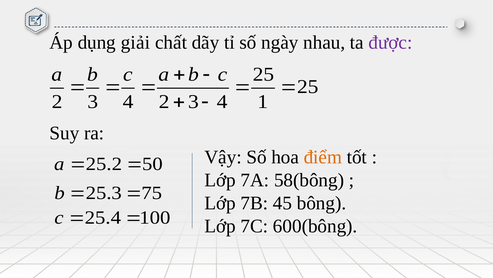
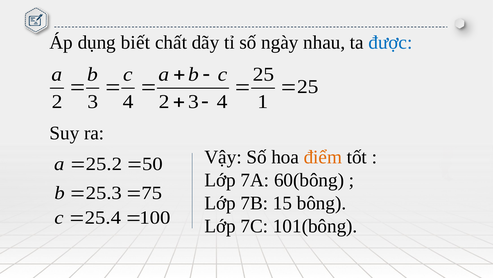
giải: giải -> biết
được colour: purple -> blue
58(bông: 58(bông -> 60(bông
45: 45 -> 15
600(bông: 600(bông -> 101(bông
